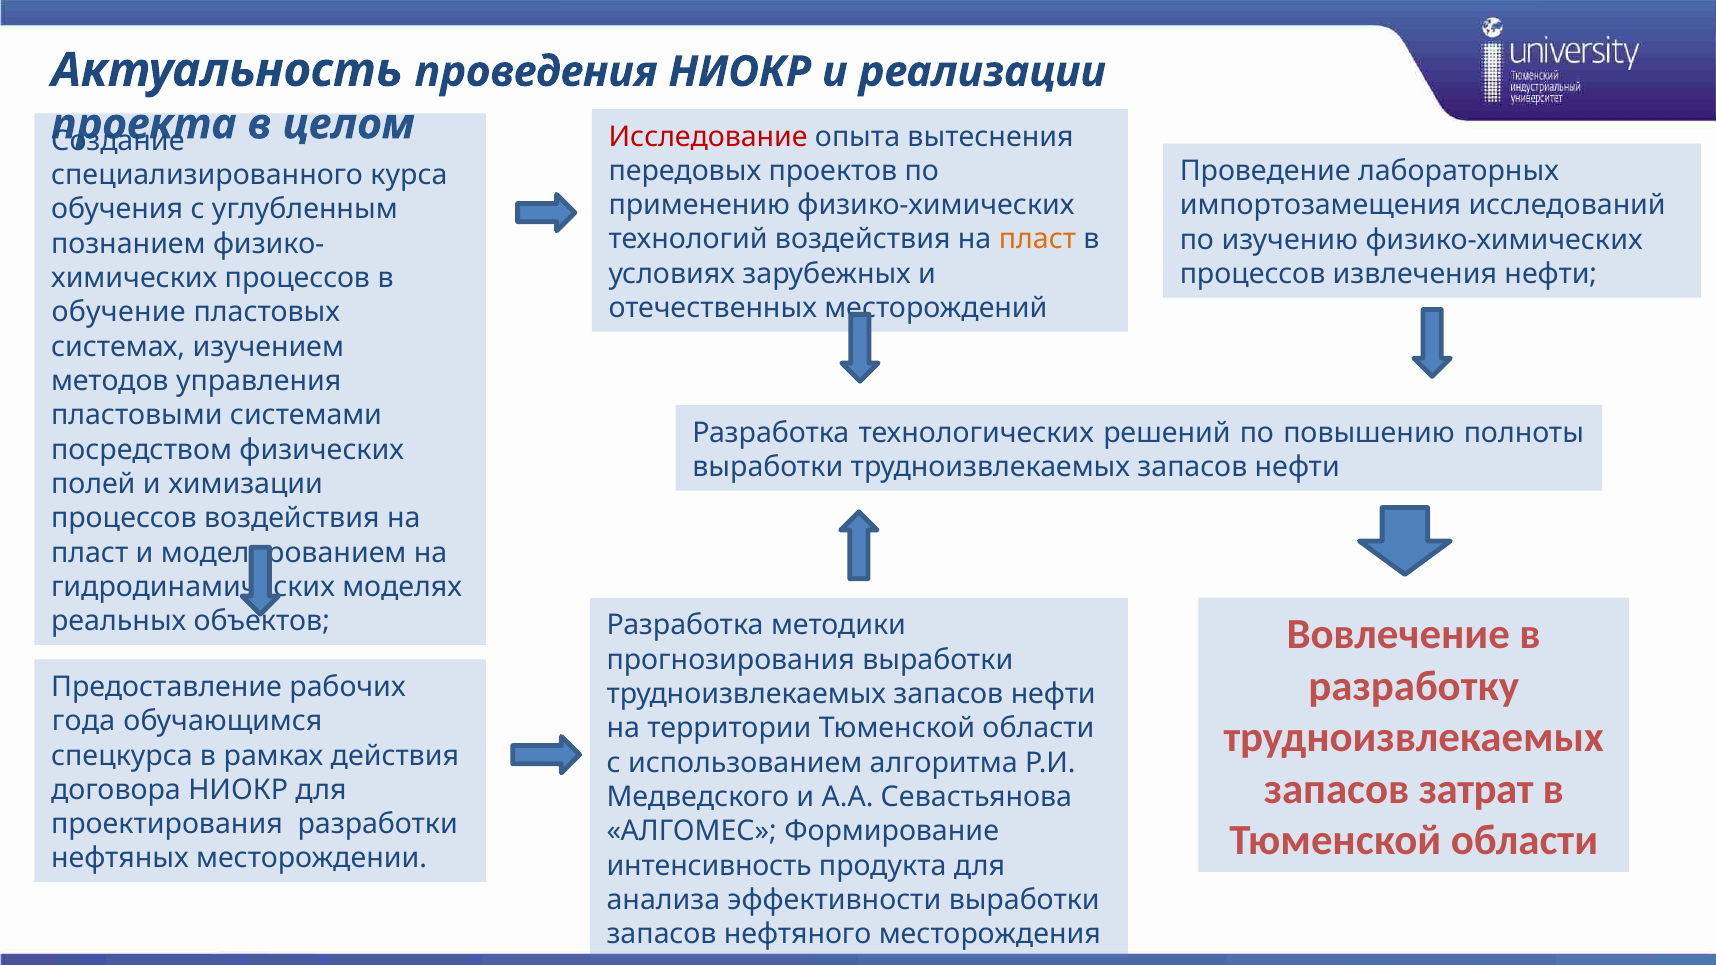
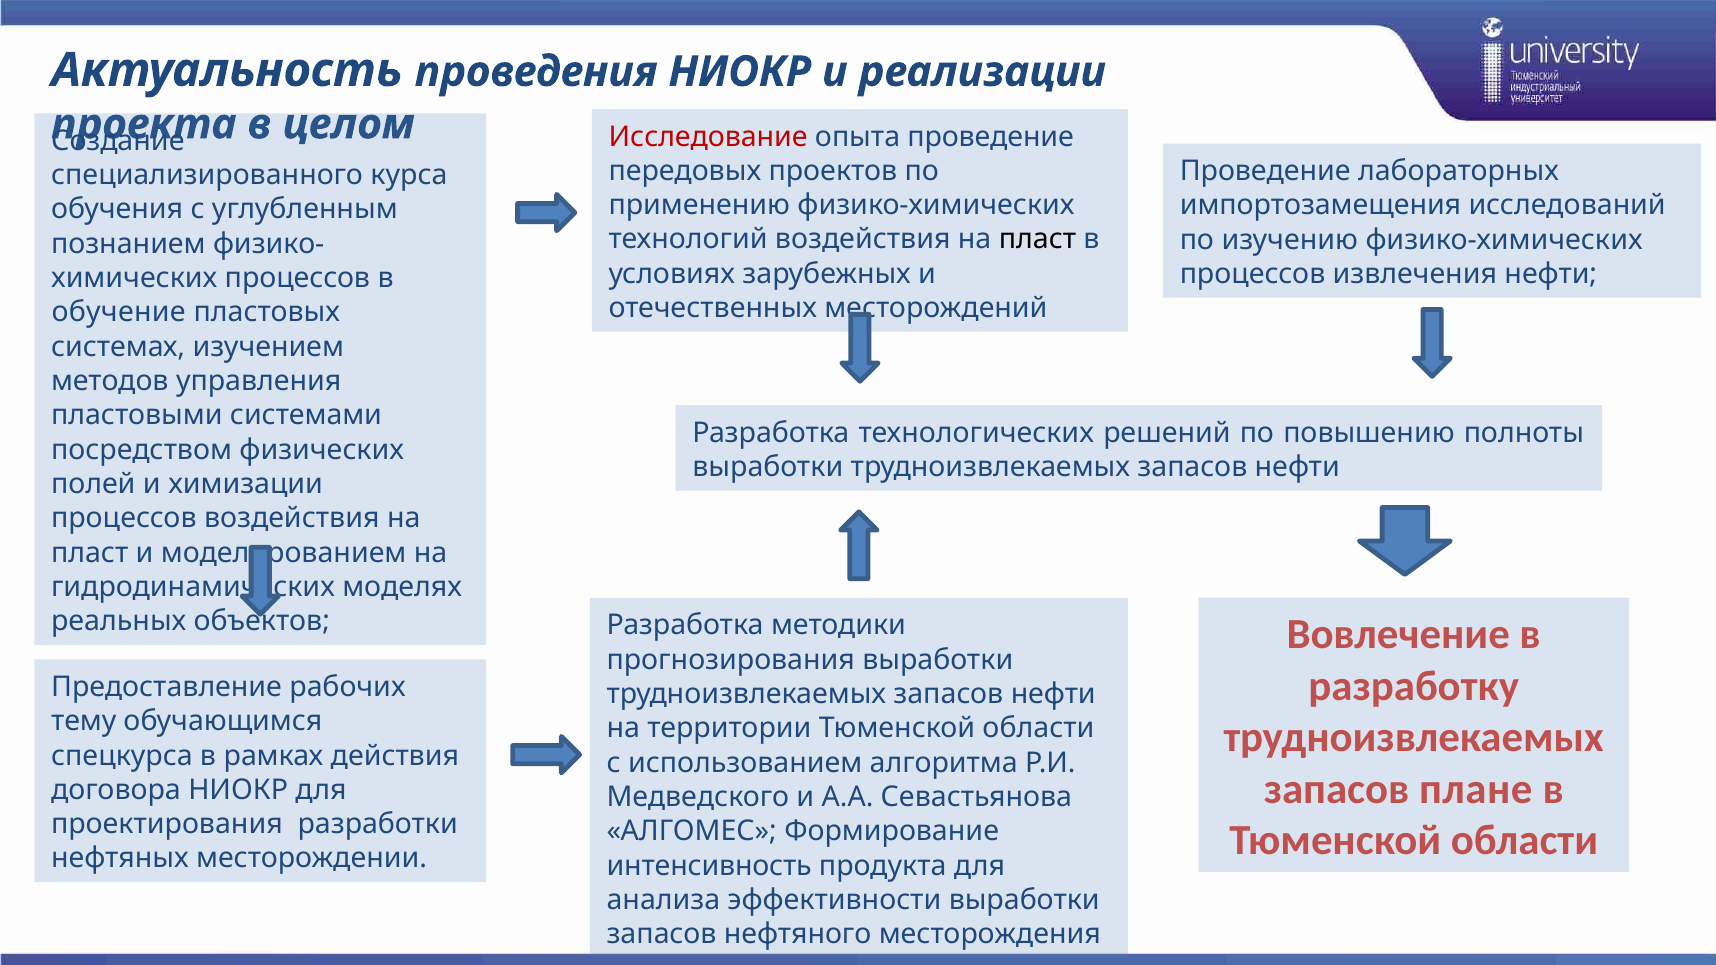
опыта вытеснения: вытеснения -> проведение
пласт at (1038, 240) colour: orange -> black
года: года -> тему
затрат: затрат -> плане
